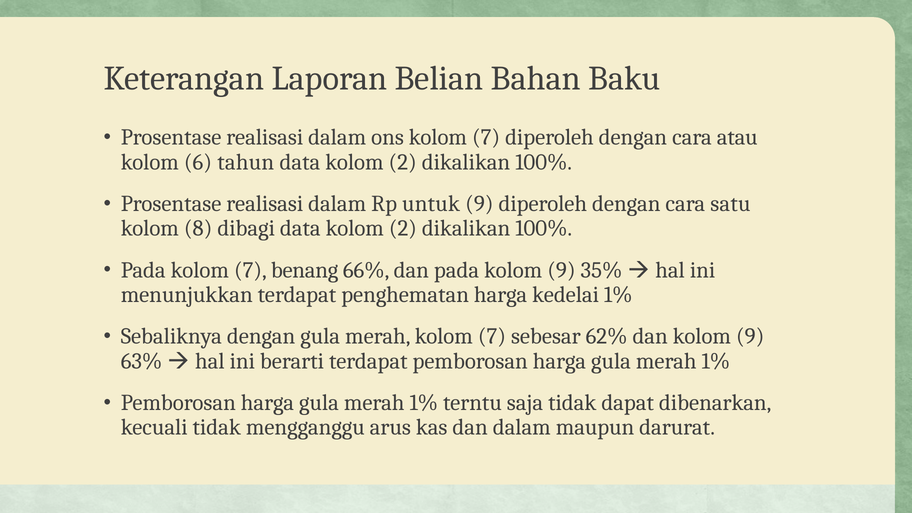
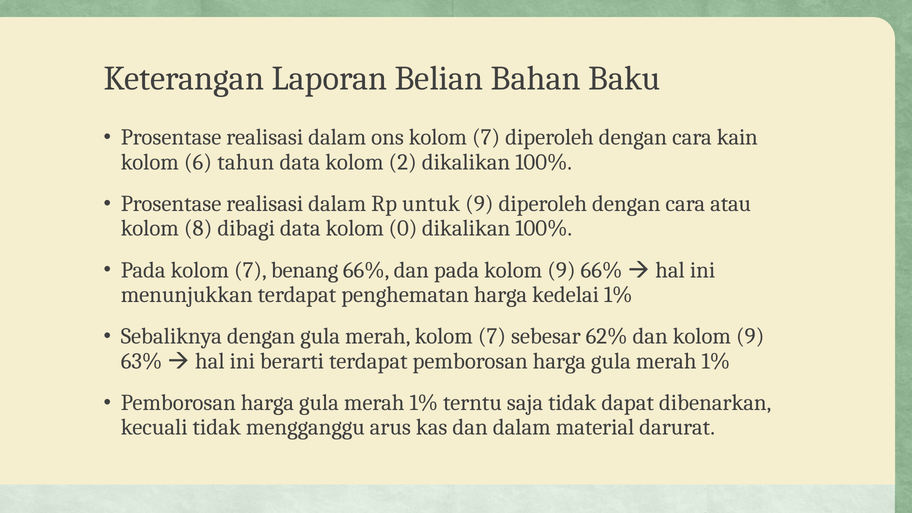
atau: atau -> kain
satu: satu -> atau
dibagi data kolom 2: 2 -> 0
9 35%: 35% -> 66%
maupun: maupun -> material
